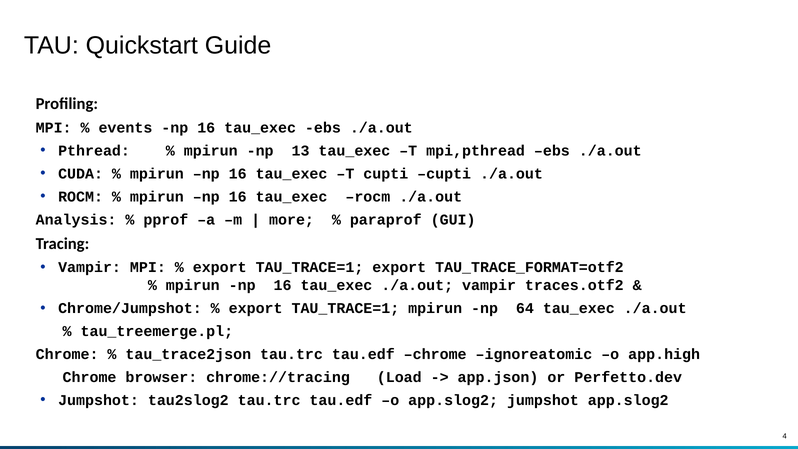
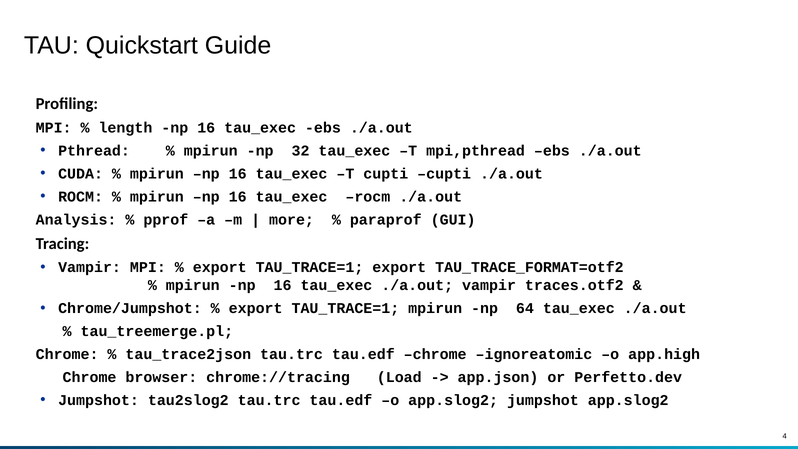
events: events -> length
13: 13 -> 32
